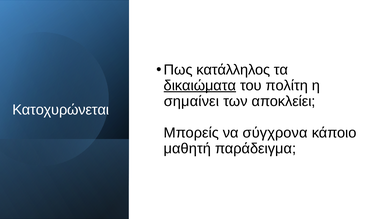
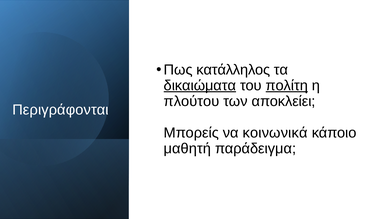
πολίτη underline: none -> present
σημαίνει: σημαίνει -> πλούτου
Κατοχυρώνεται: Κατοχυρώνεται -> Περιγράφονται
σύγχρονα: σύγχρονα -> κοινωνικά
